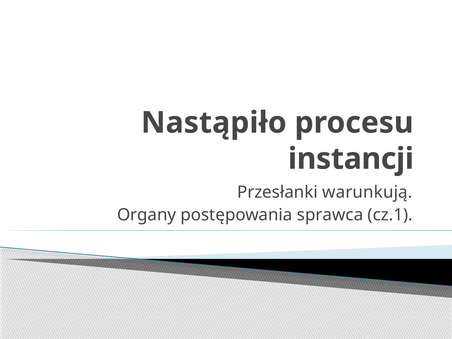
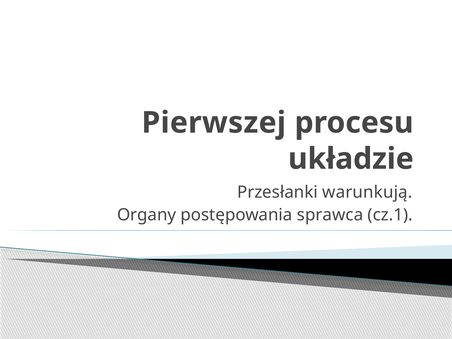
Nastąpiło: Nastąpiło -> Pierwszej
instancji: instancji -> układzie
